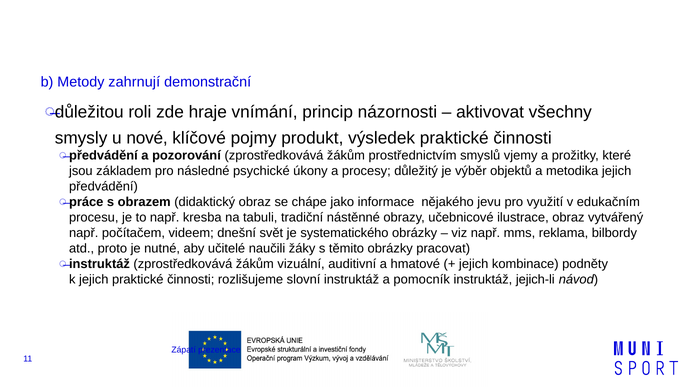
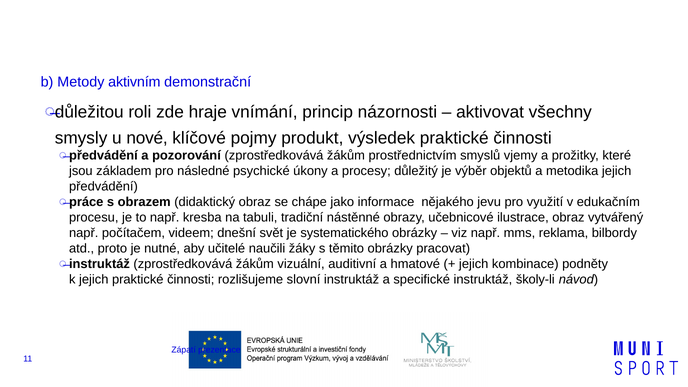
zahrnují: zahrnují -> aktivním
pomocník: pomocník -> specifické
jejich-li: jejich-li -> školy-li
